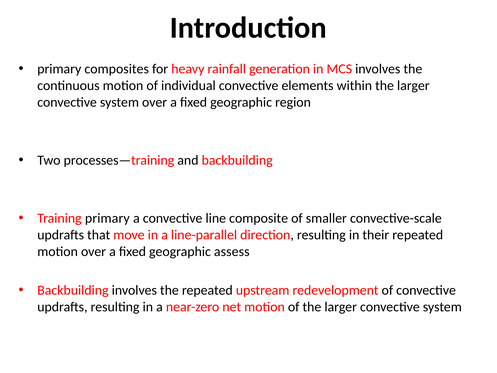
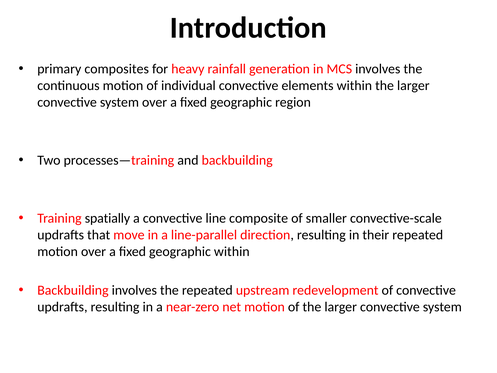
Training primary: primary -> spatially
geographic assess: assess -> within
